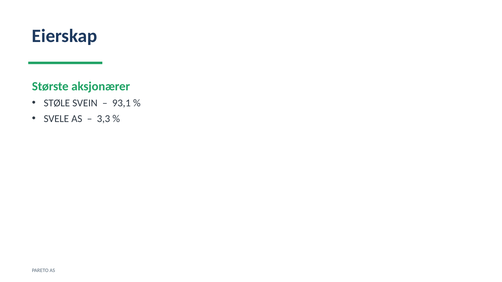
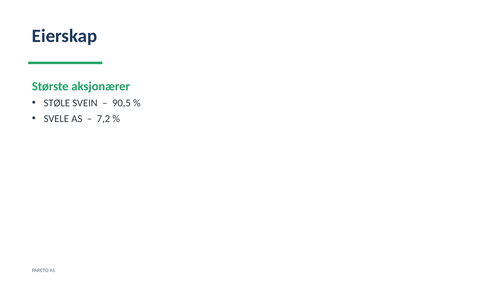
93,1: 93,1 -> 90,5
3,3: 3,3 -> 7,2
